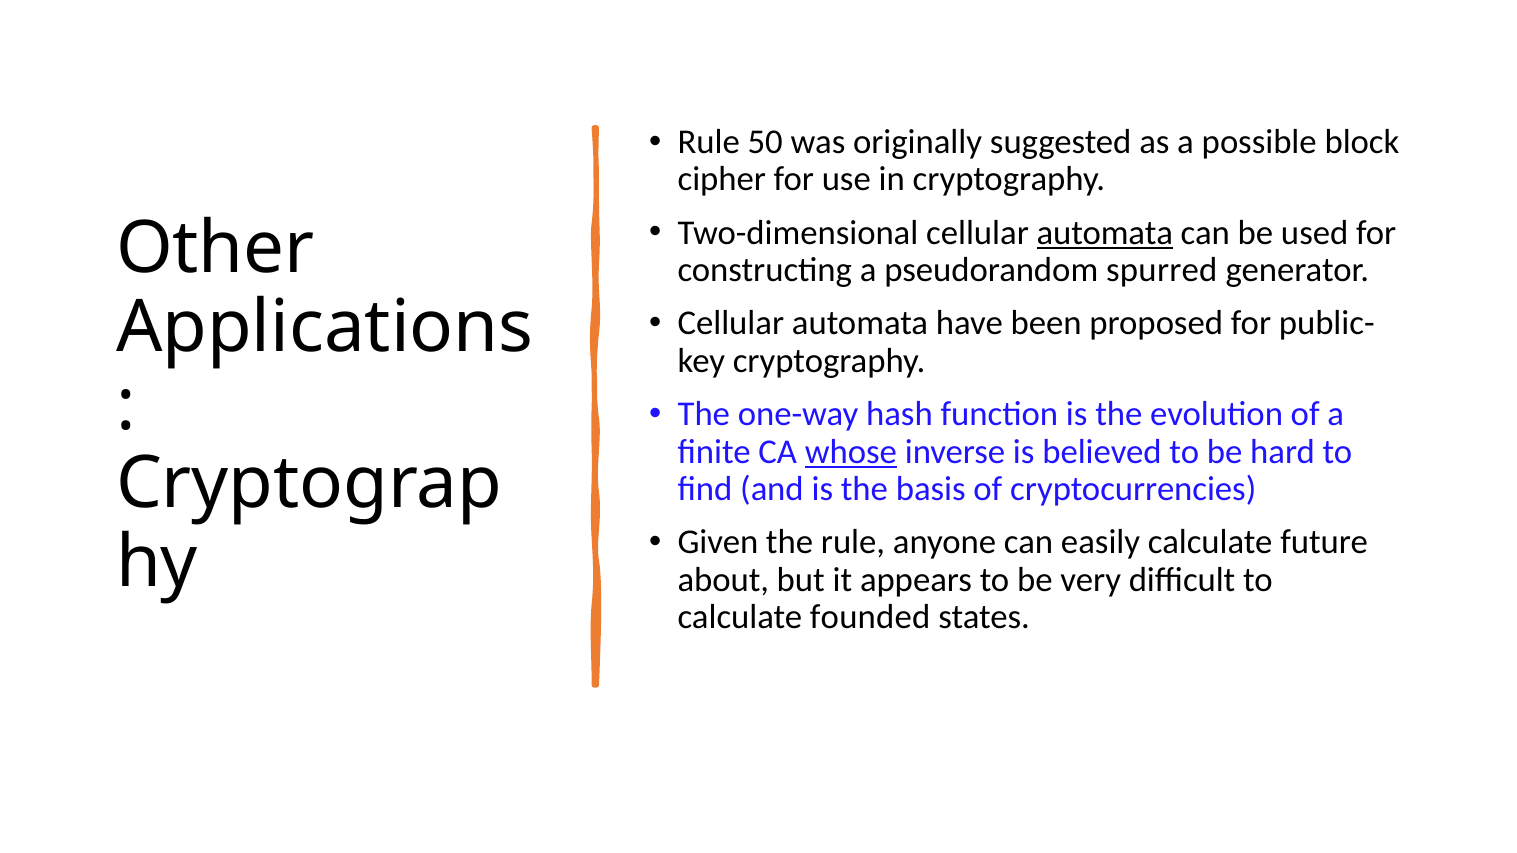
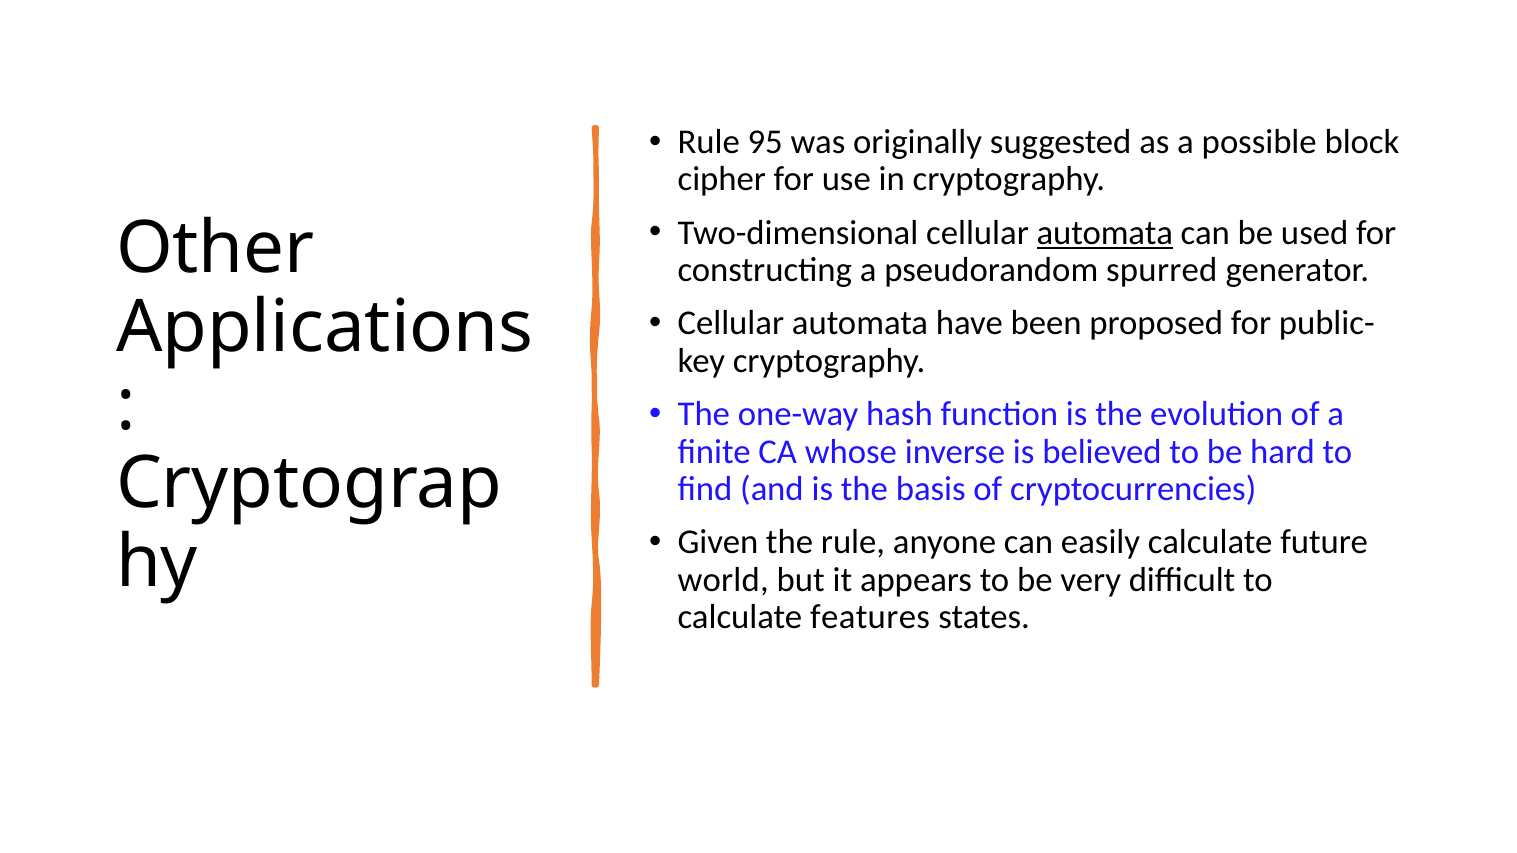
50: 50 -> 95
whose underline: present -> none
about: about -> world
founded: founded -> features
